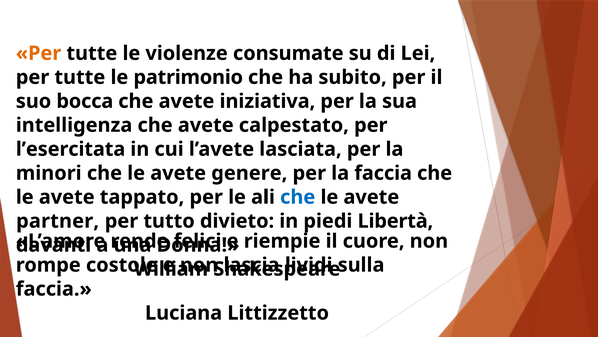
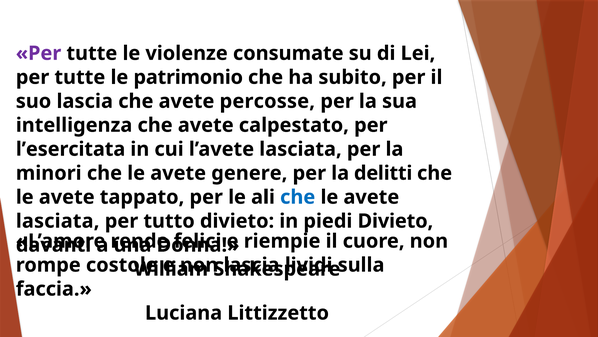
Per at (39, 53) colour: orange -> purple
suo bocca: bocca -> lascia
iniziativa: iniziativa -> percosse
la faccia: faccia -> delitti
partner at (58, 221): partner -> lasciata
piedi Libertà: Libertà -> Divieto
